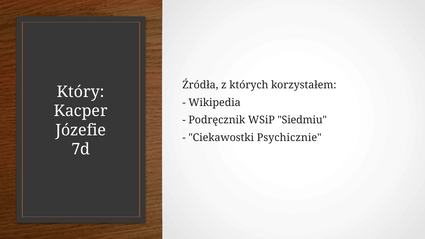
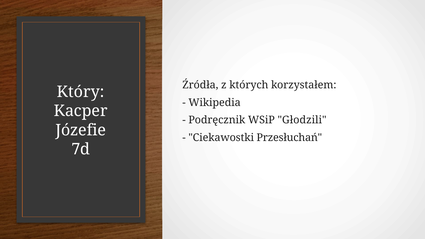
Siedmiu: Siedmiu -> Głodzili
Psychicznie: Psychicznie -> Przesłuchań
